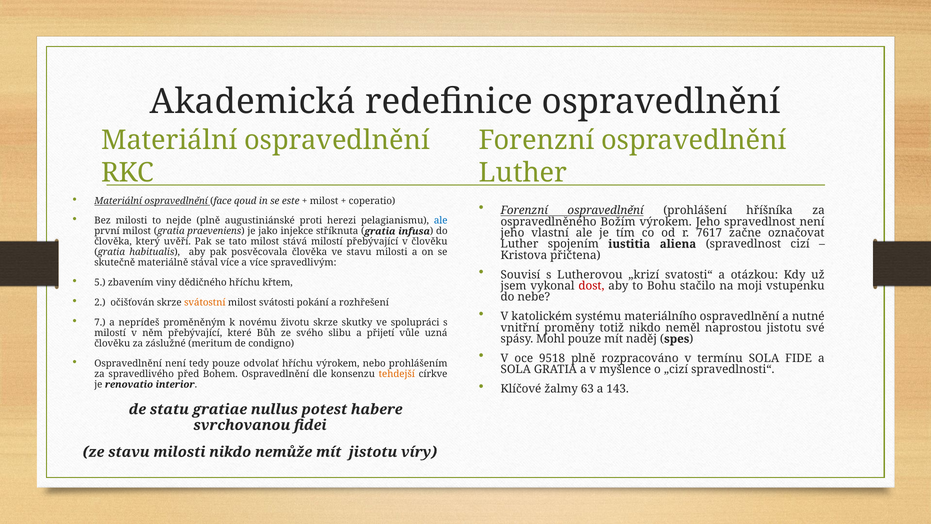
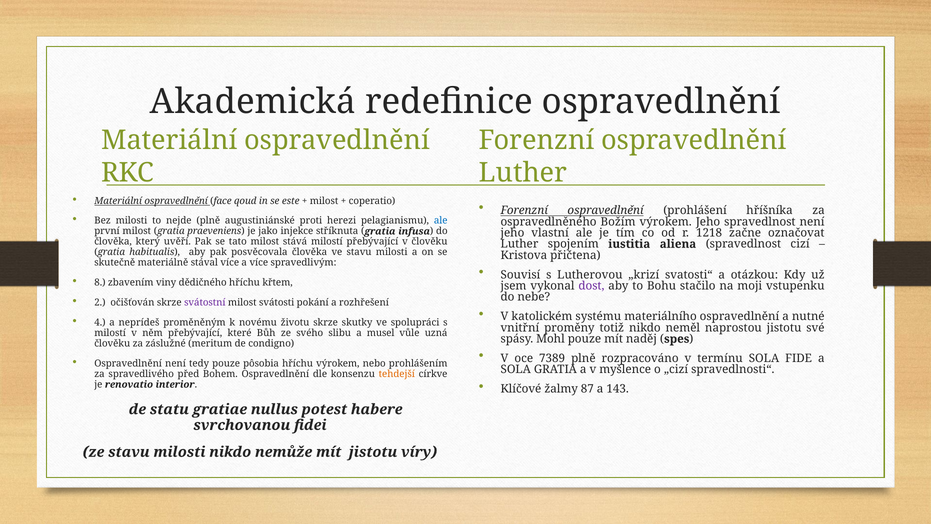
7617: 7617 -> 1218
5: 5 -> 8
dost colour: red -> purple
svátostní colour: orange -> purple
7: 7 -> 4
přijetí: přijetí -> musel
9518: 9518 -> 7389
odvolať: odvolať -> pôsobia
63: 63 -> 87
